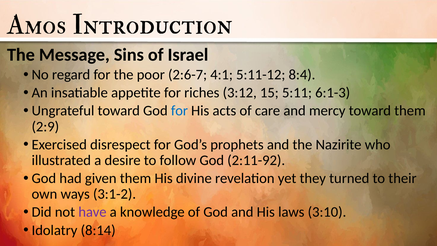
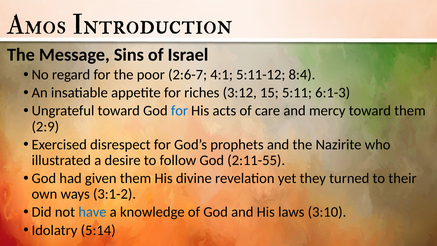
2:11-92: 2:11-92 -> 2:11-55
have colour: purple -> blue
8:14: 8:14 -> 5:14
